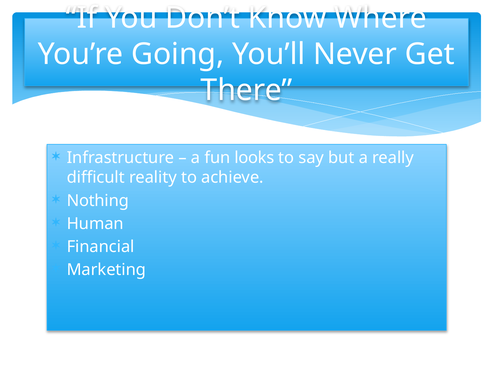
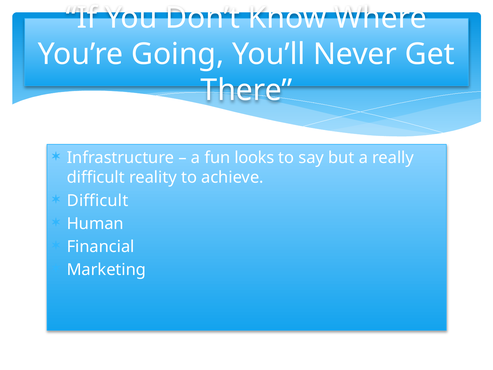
Nothing at (98, 200): Nothing -> Difficult
